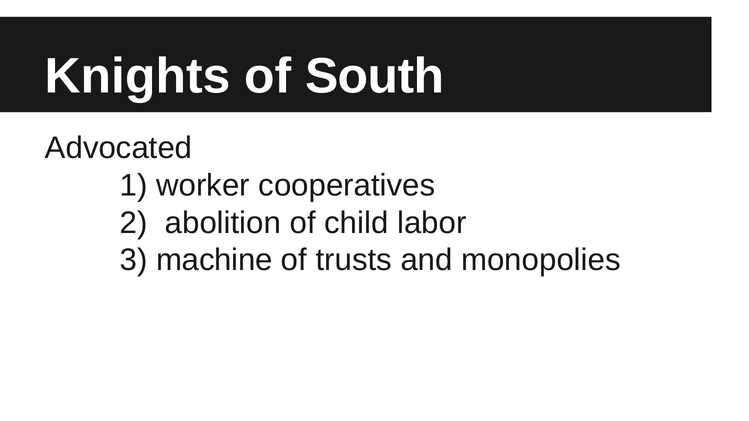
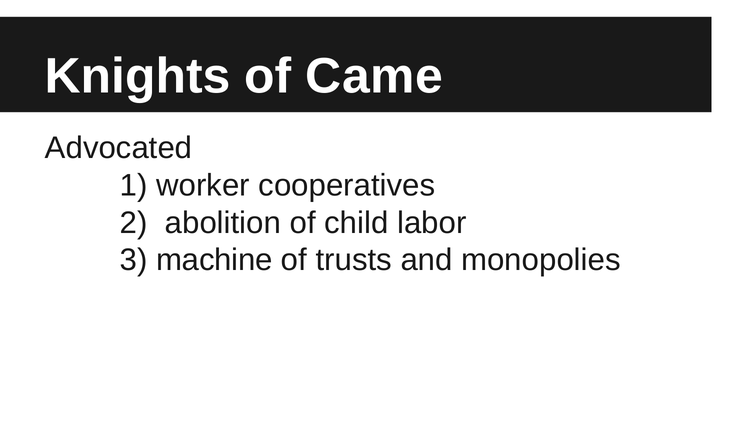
South: South -> Came
